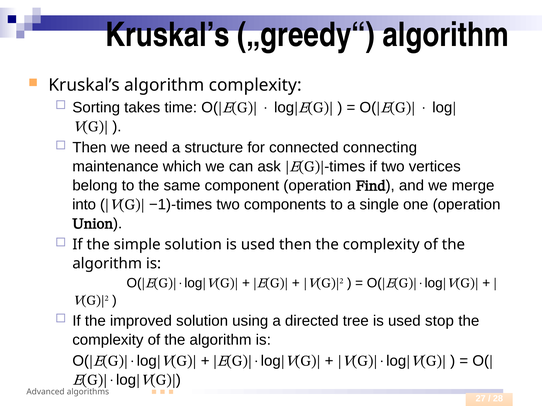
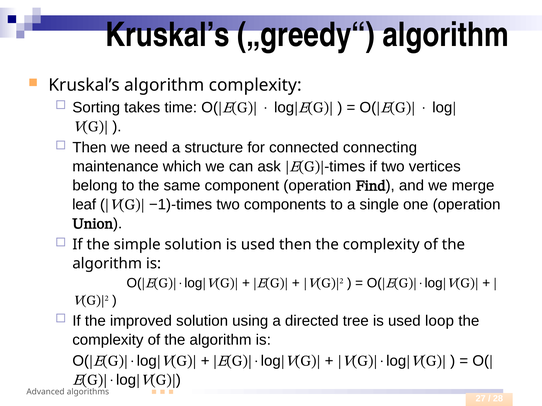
into: into -> leaf
stop: stop -> loop
